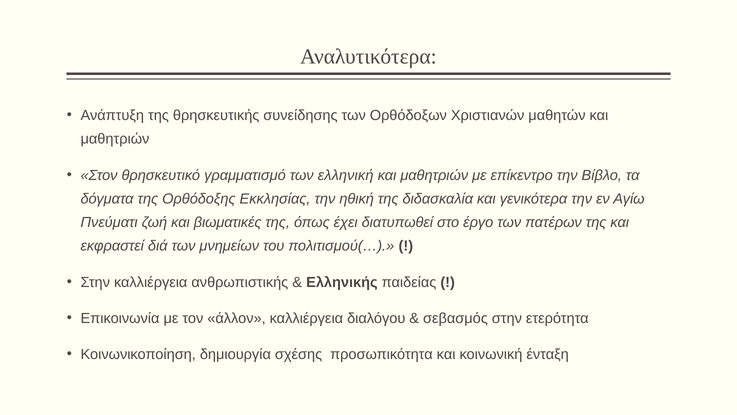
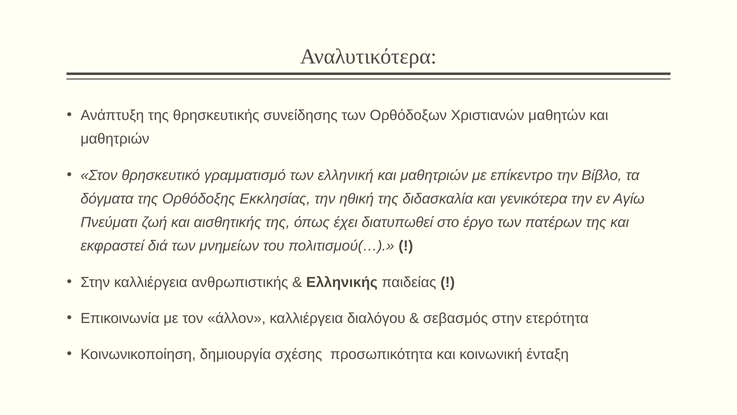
βιωματικές: βιωματικές -> αισθητικής
